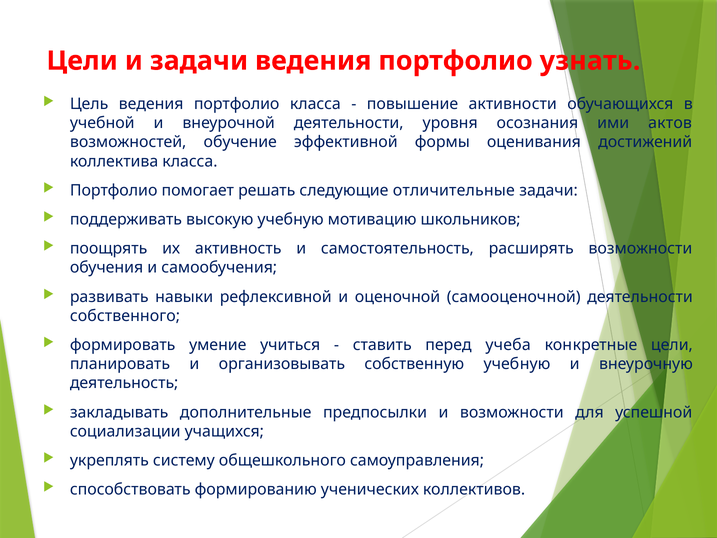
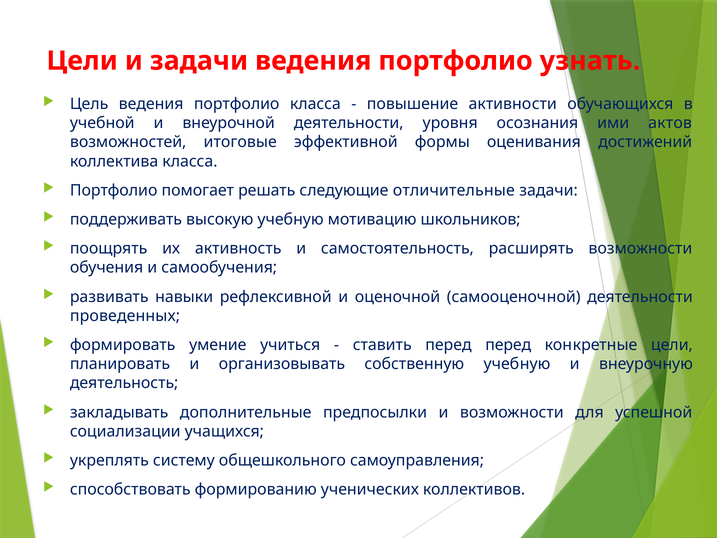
обучение: обучение -> итоговые
собственного: собственного -> проведенных
перед учеба: учеба -> перед
